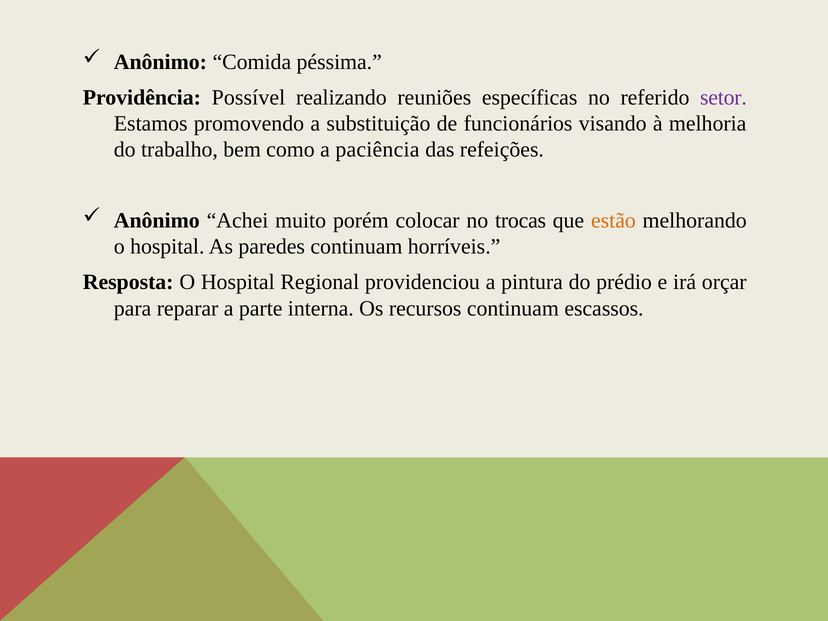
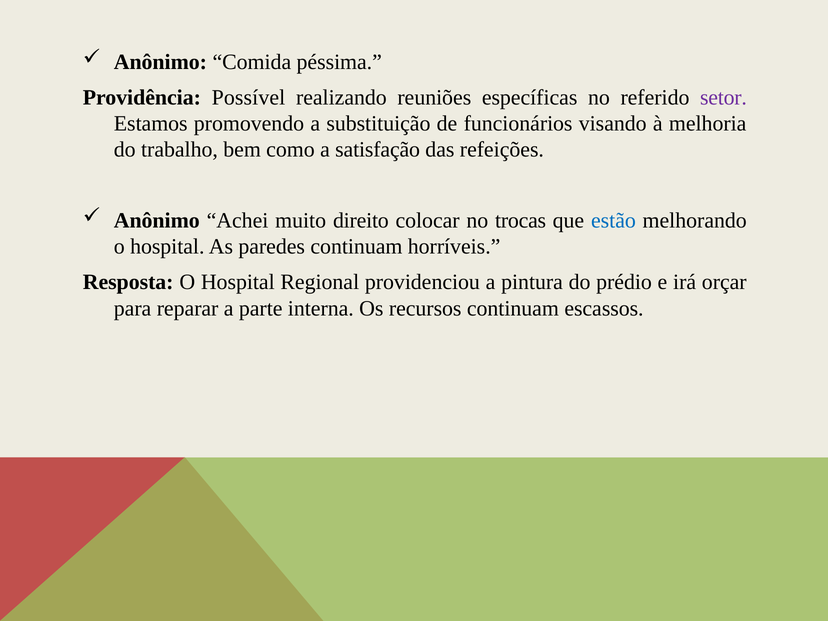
paciência: paciência -> satisfação
porém: porém -> direito
estão colour: orange -> blue
